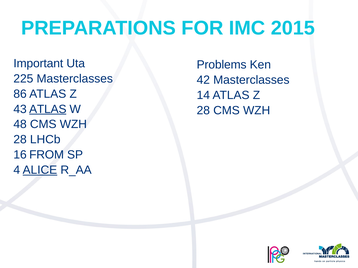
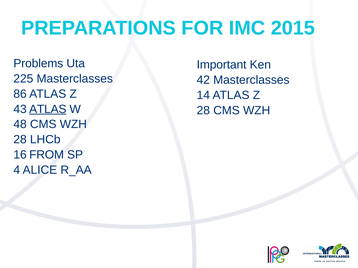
Important: Important -> Problems
Problems: Problems -> Important
ALICE underline: present -> none
